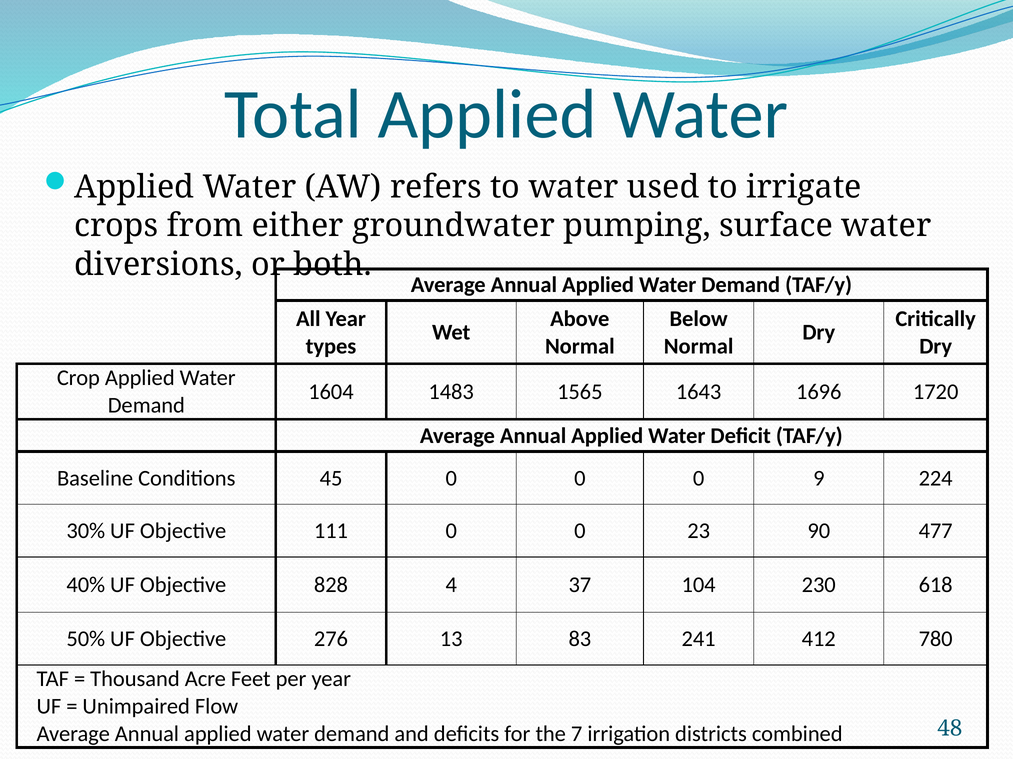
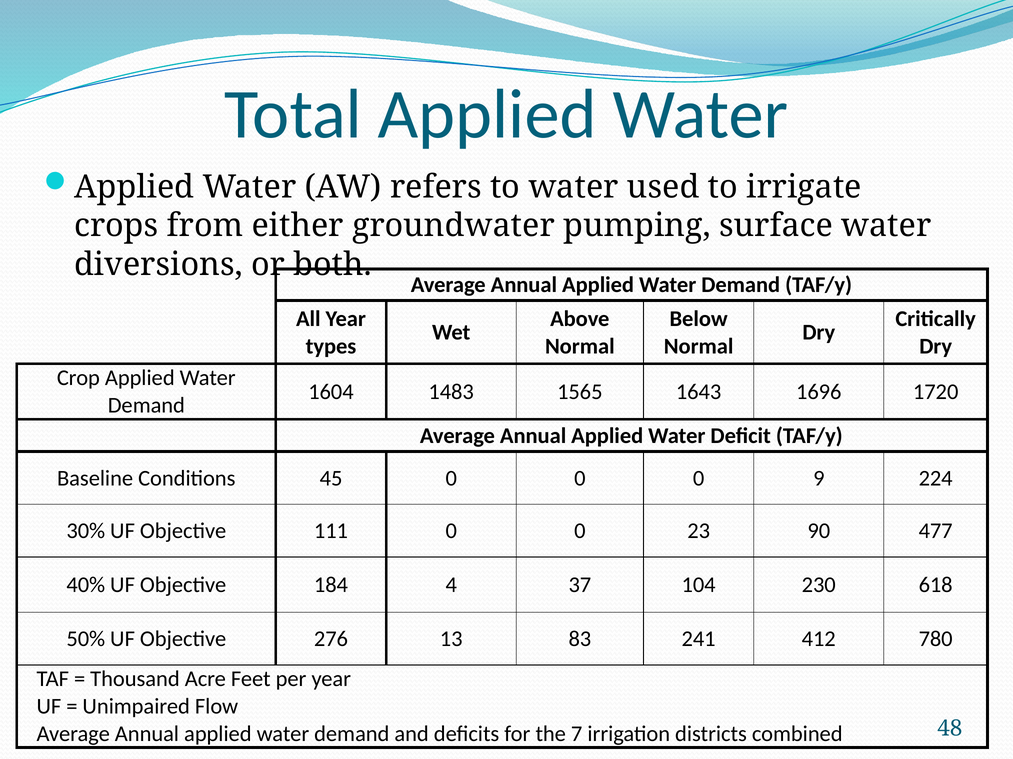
828: 828 -> 184
